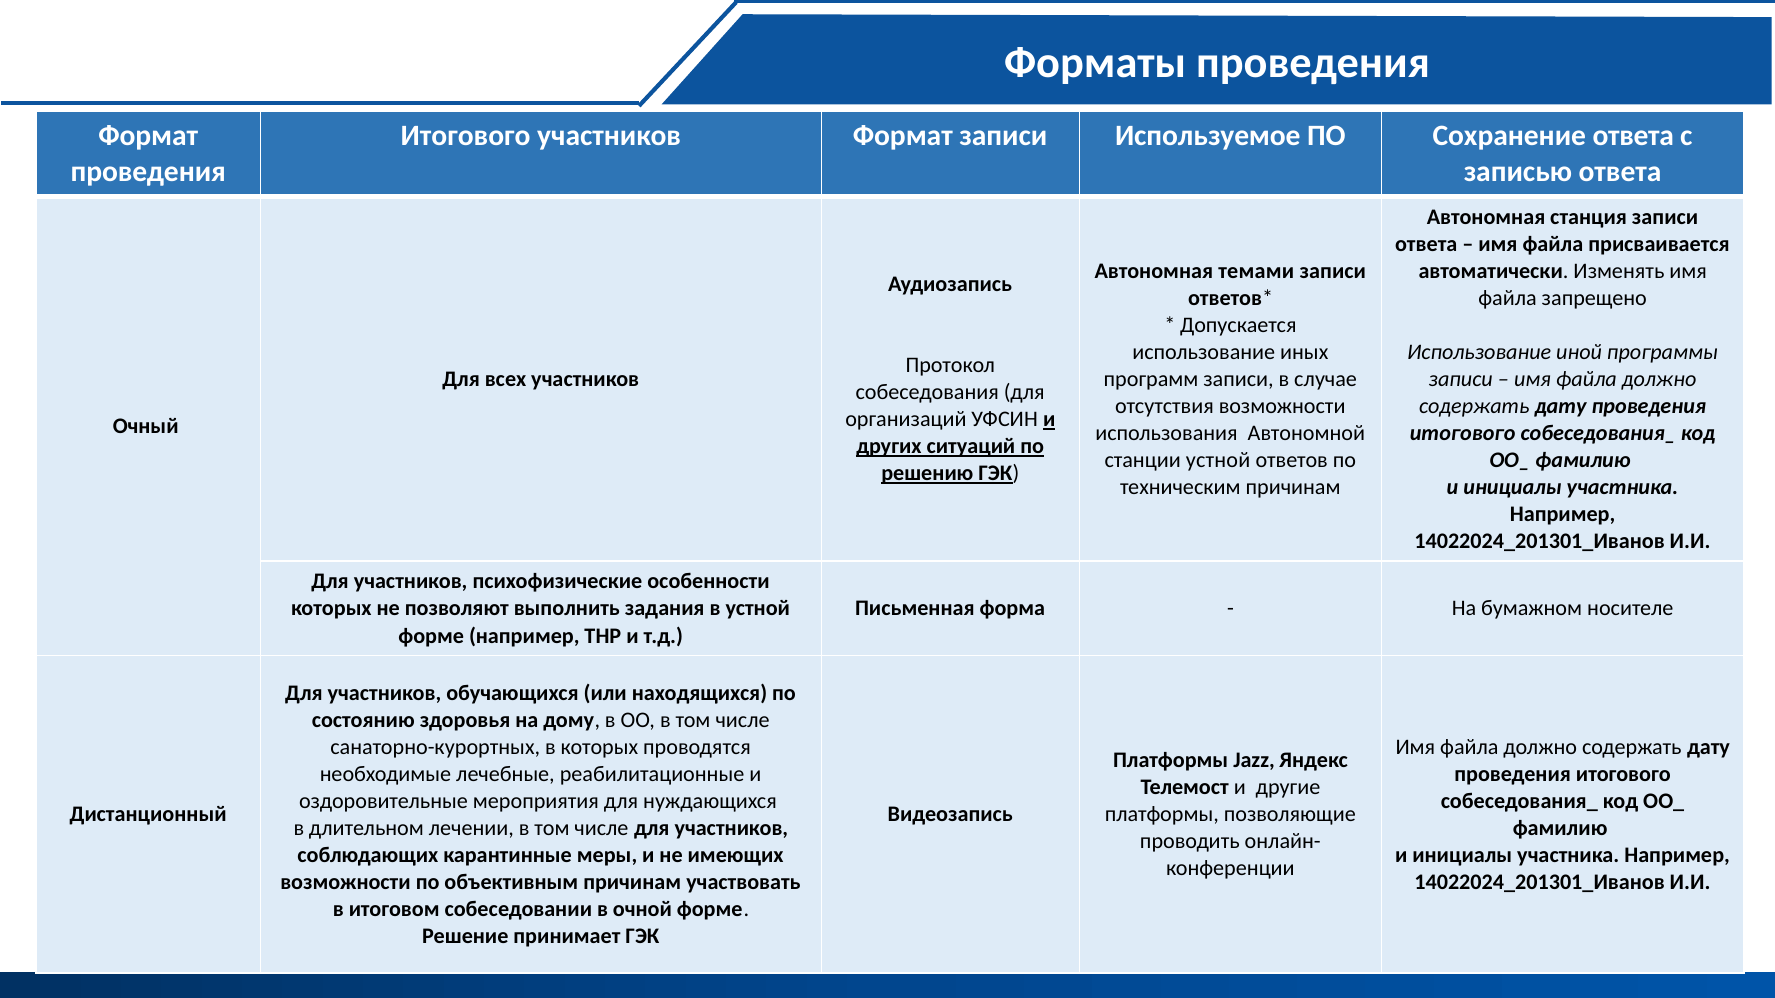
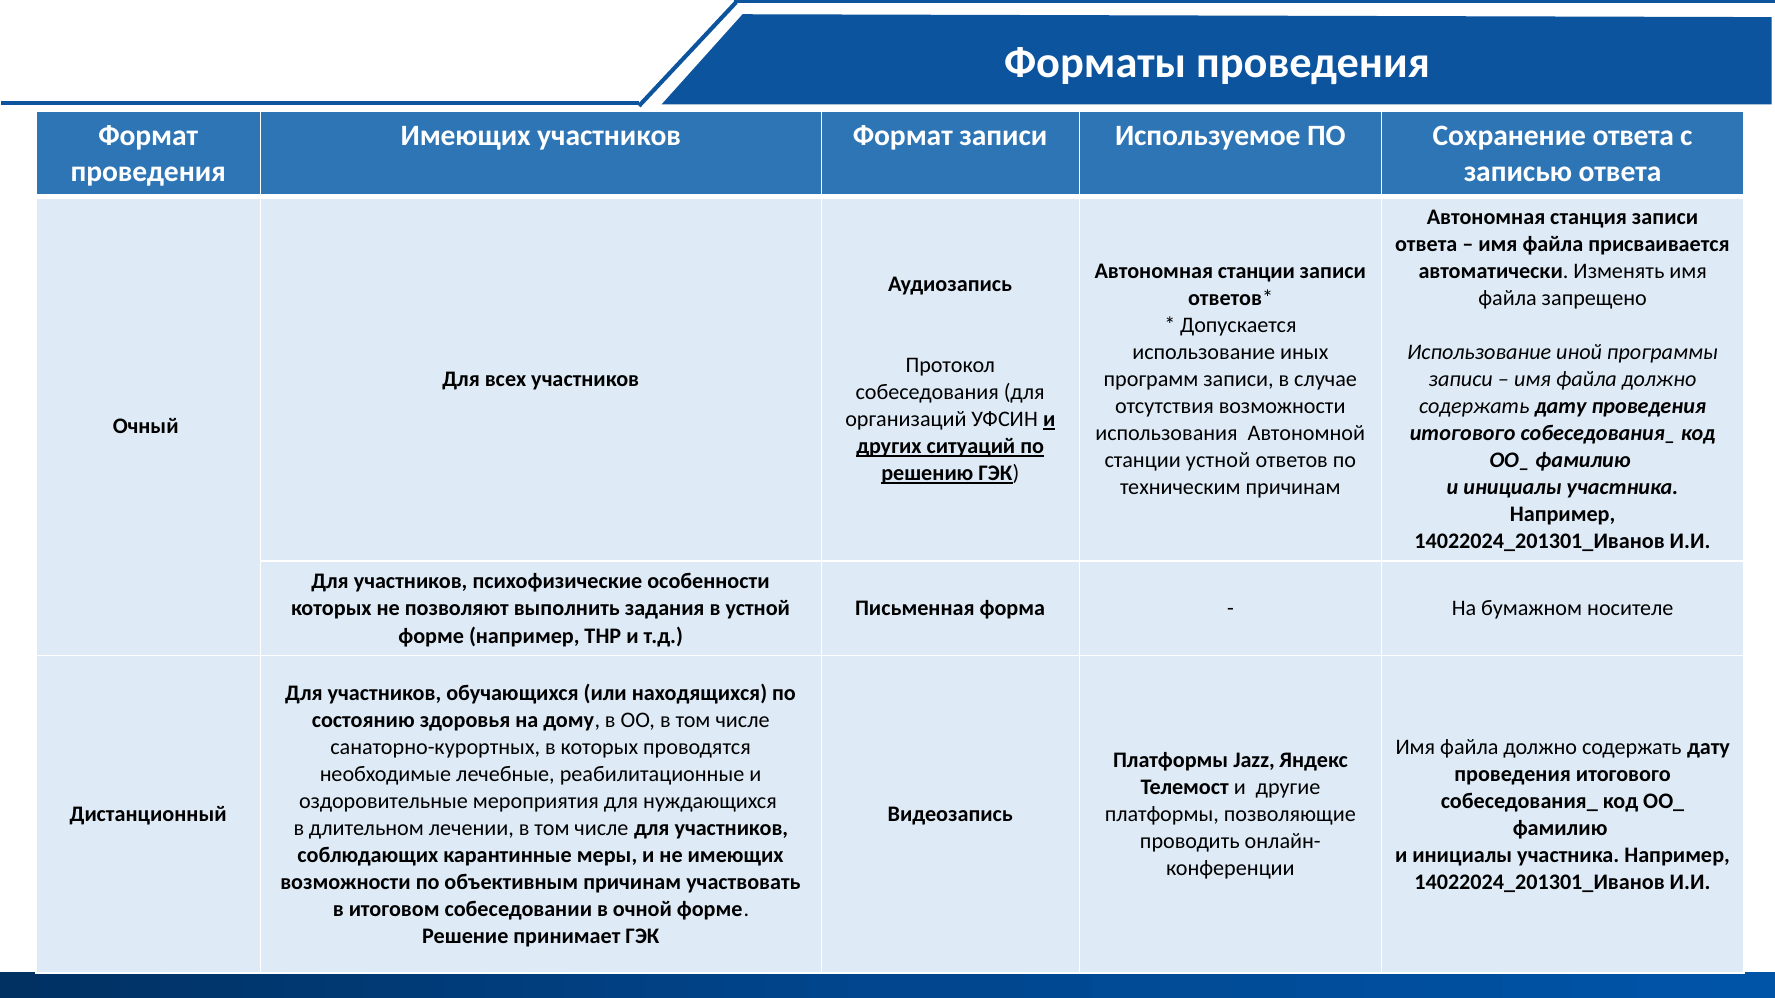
Итогового at (466, 136): Итогового -> Имеющих
Автономная темами: темами -> станции
